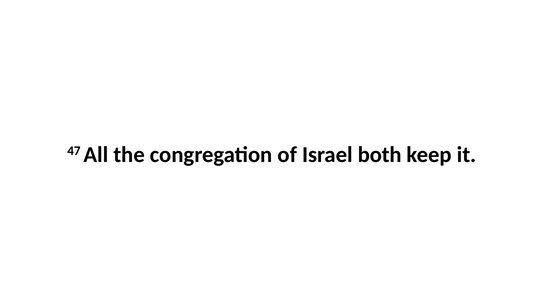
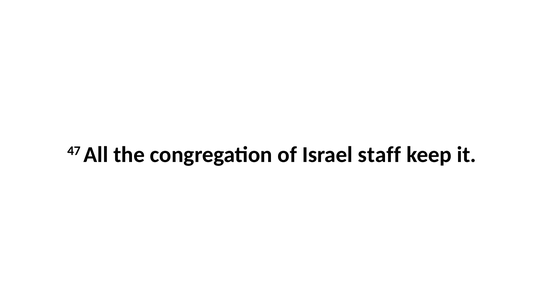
both: both -> staff
